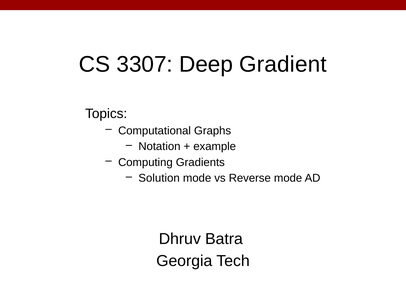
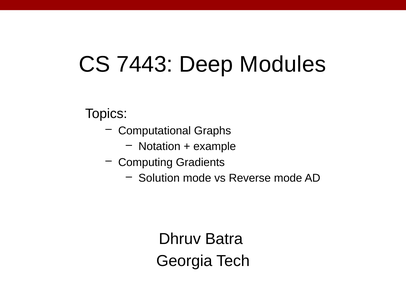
3307: 3307 -> 7443
Gradient: Gradient -> Modules
